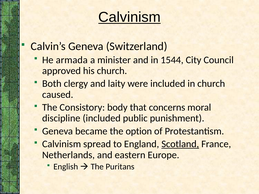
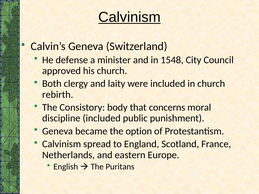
armada: armada -> defense
1544: 1544 -> 1548
caused: caused -> rebirth
Scotland underline: present -> none
